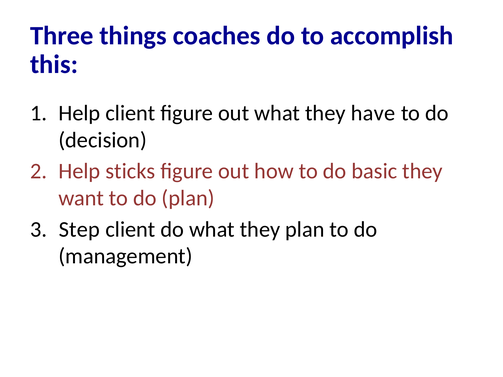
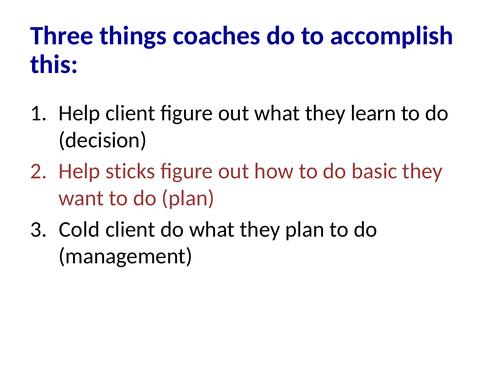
have: have -> learn
Step: Step -> Cold
